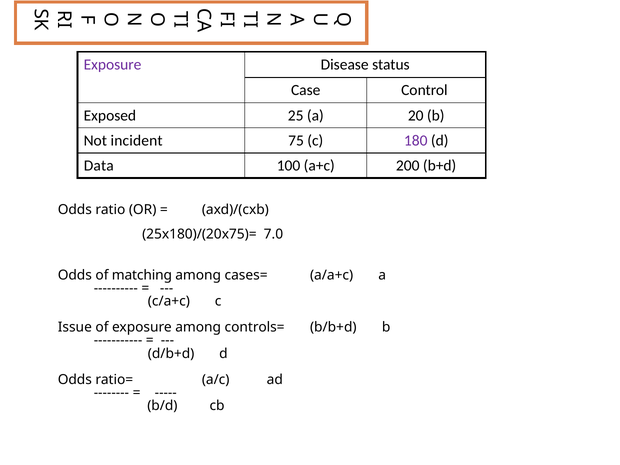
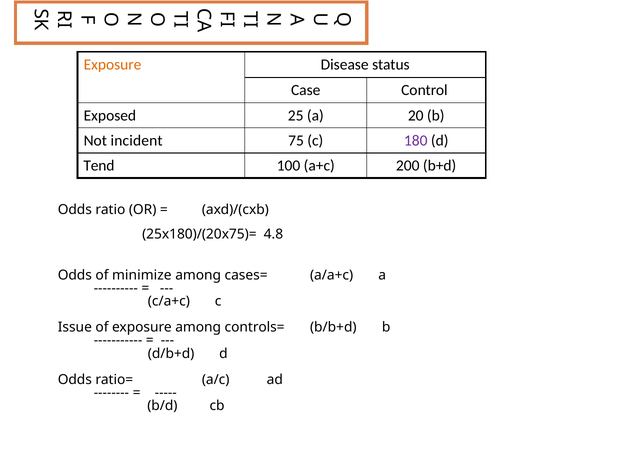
Exposure at (113, 64) colour: purple -> orange
Data: Data -> Tend
7.0: 7.0 -> 4.8
matching: matching -> minimize
